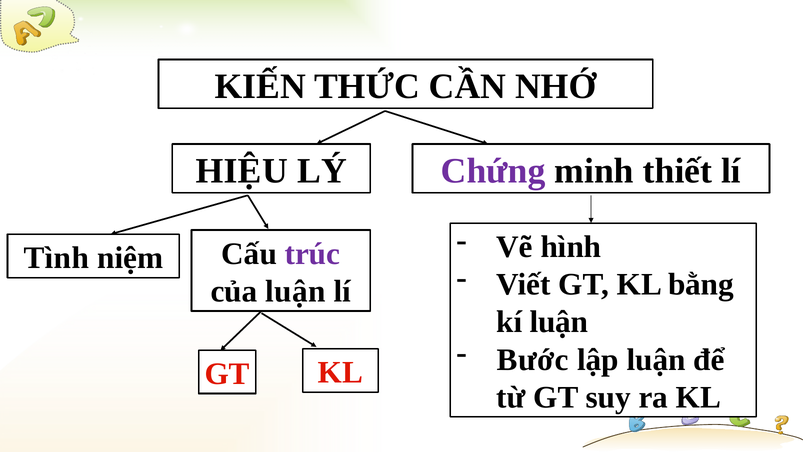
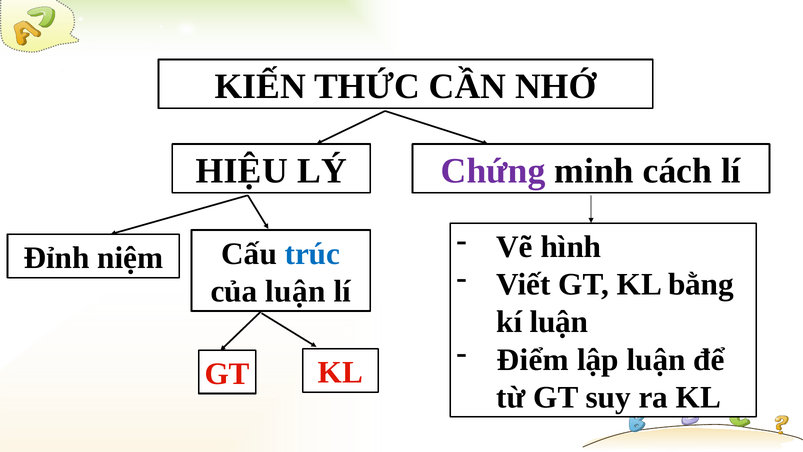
thiết: thiết -> cách
Tình: Tình -> Đỉnh
trúc colour: purple -> blue
Bước: Bước -> Điểm
